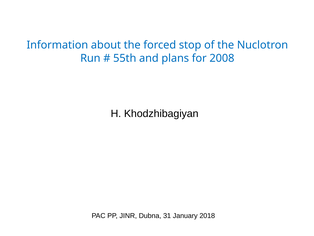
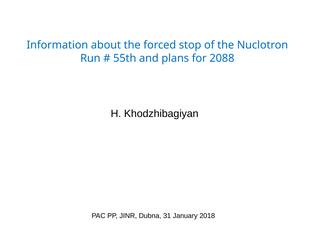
2008: 2008 -> 2088
